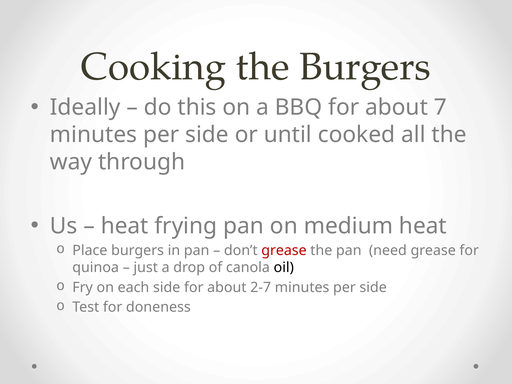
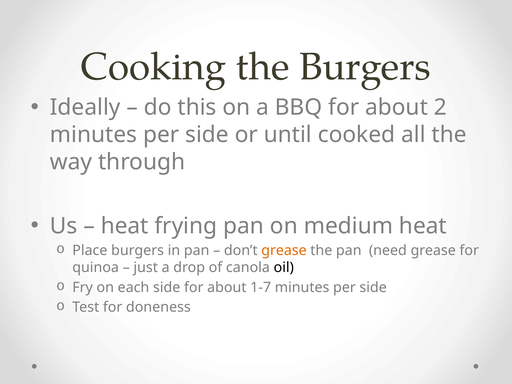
7: 7 -> 2
grease at (284, 250) colour: red -> orange
2-7: 2-7 -> 1-7
